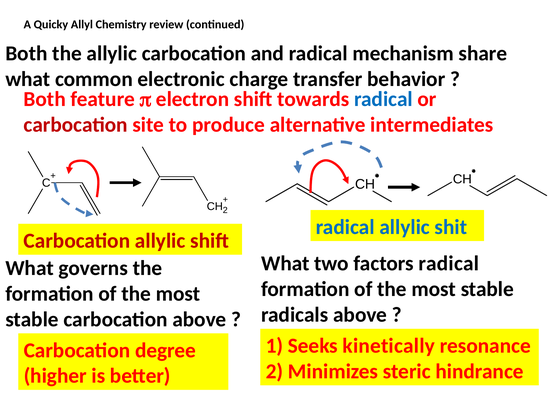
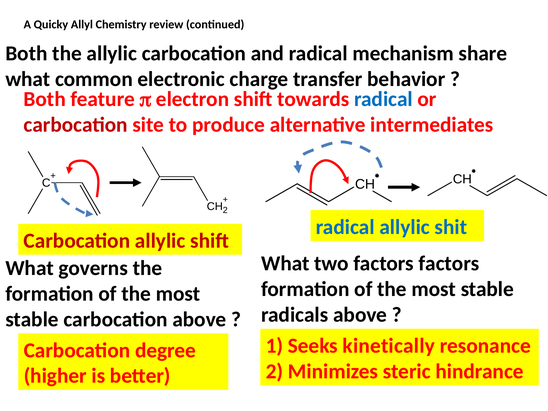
factors radical: radical -> factors
